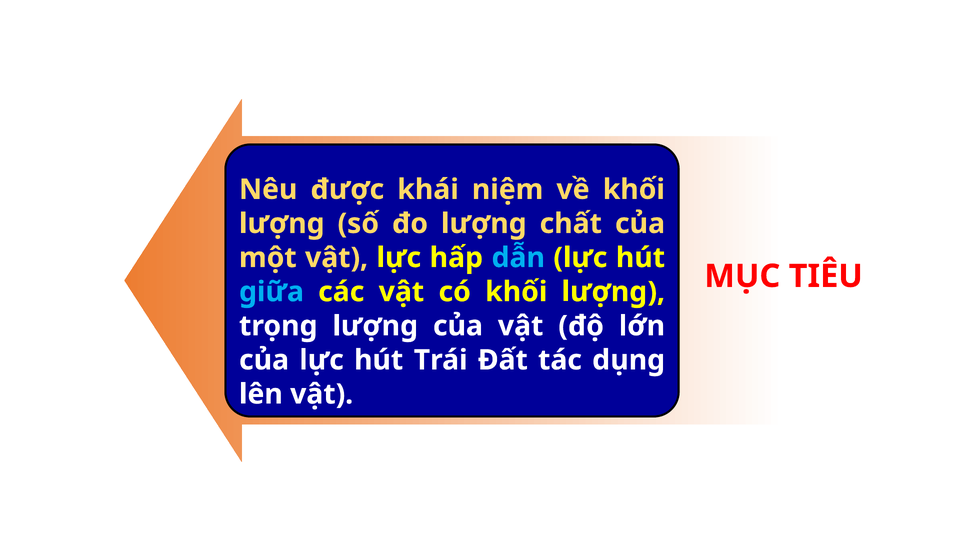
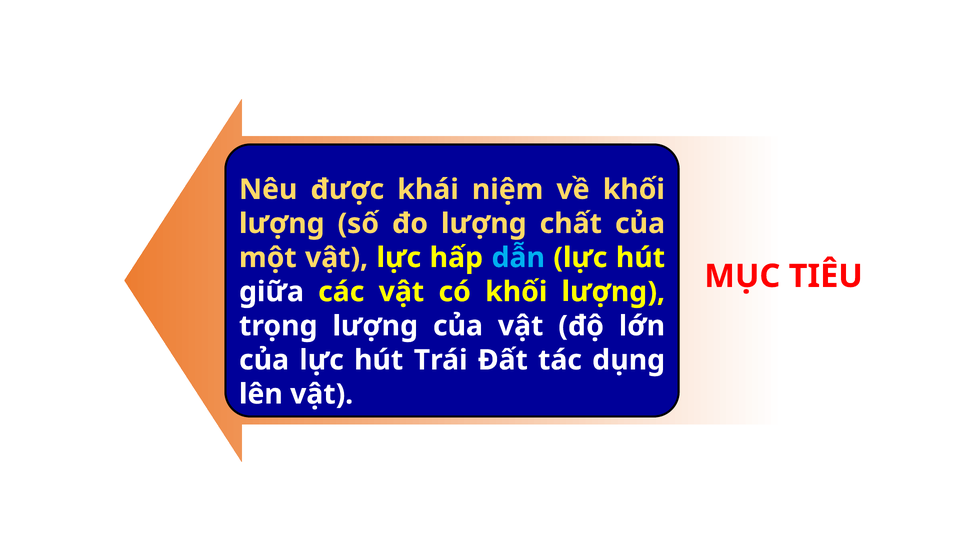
giữa colour: light blue -> white
